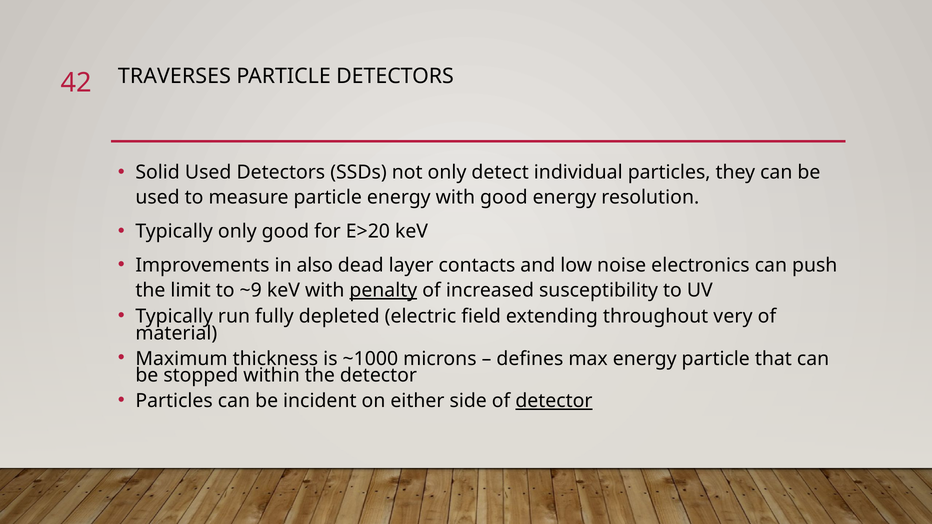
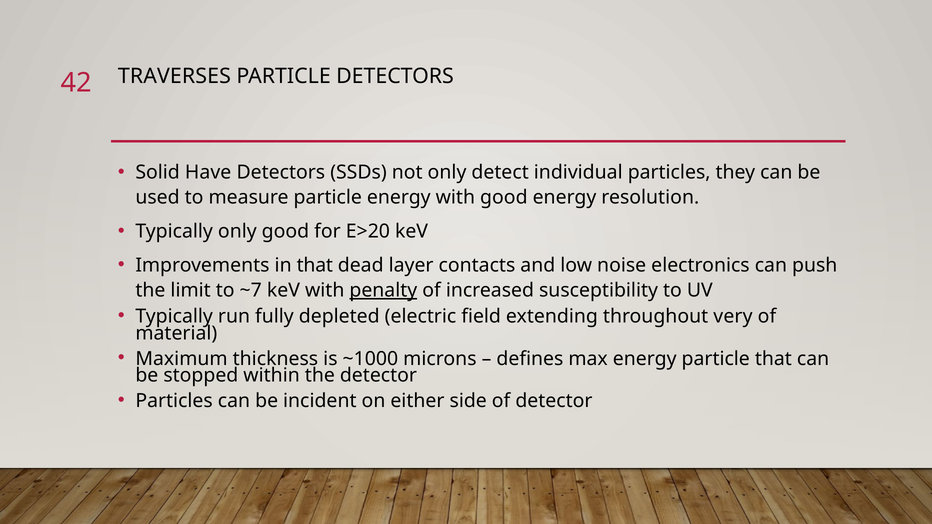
Solid Used: Used -> Have
in also: also -> that
~9: ~9 -> ~7
detector at (554, 401) underline: present -> none
